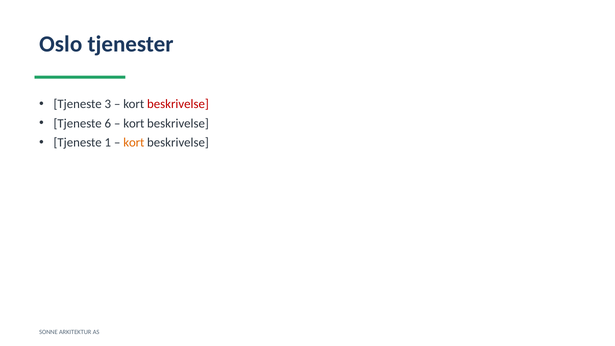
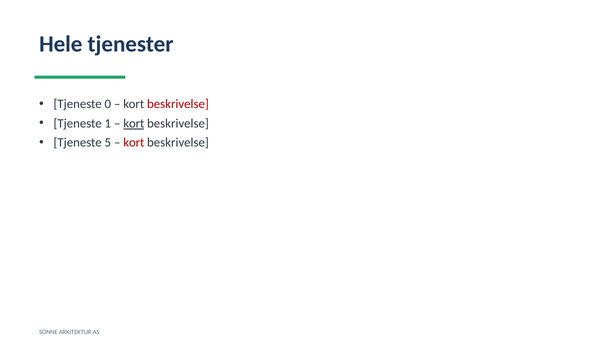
Oslo: Oslo -> Hele
3: 3 -> 0
6: 6 -> 1
kort at (134, 123) underline: none -> present
1: 1 -> 5
kort at (134, 143) colour: orange -> red
